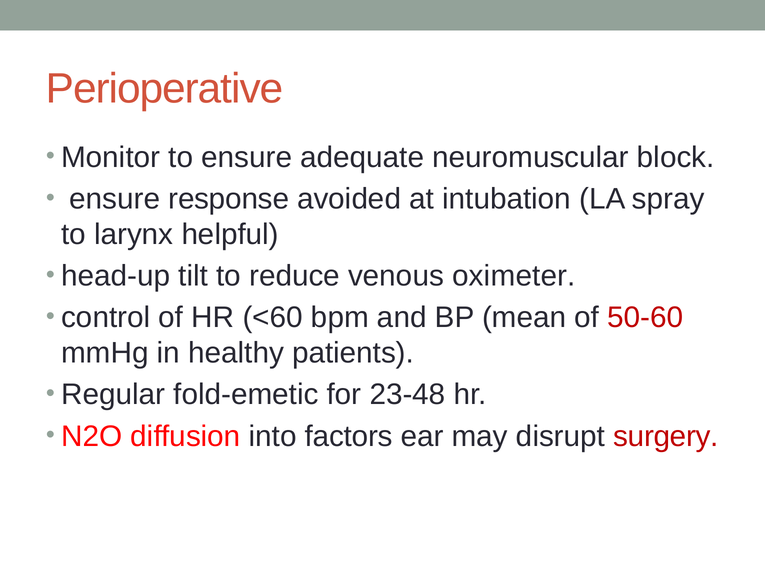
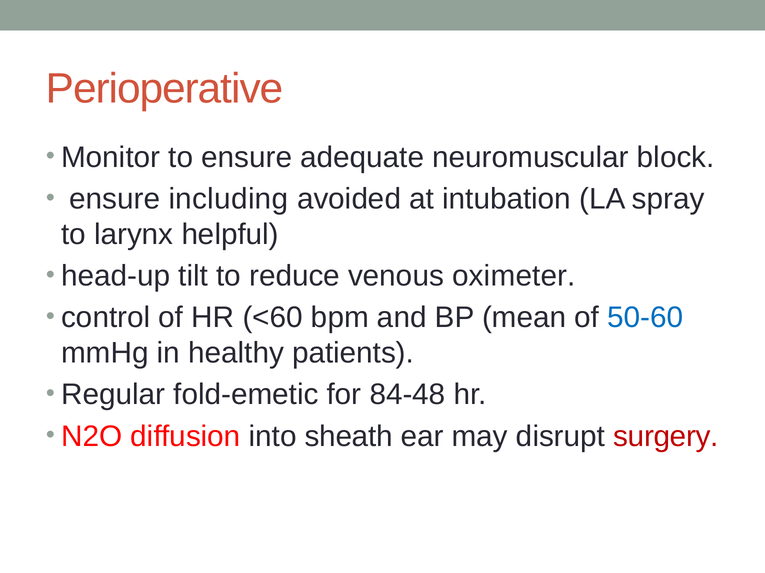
response: response -> including
50-60 colour: red -> blue
23-48: 23-48 -> 84-48
factors: factors -> sheath
